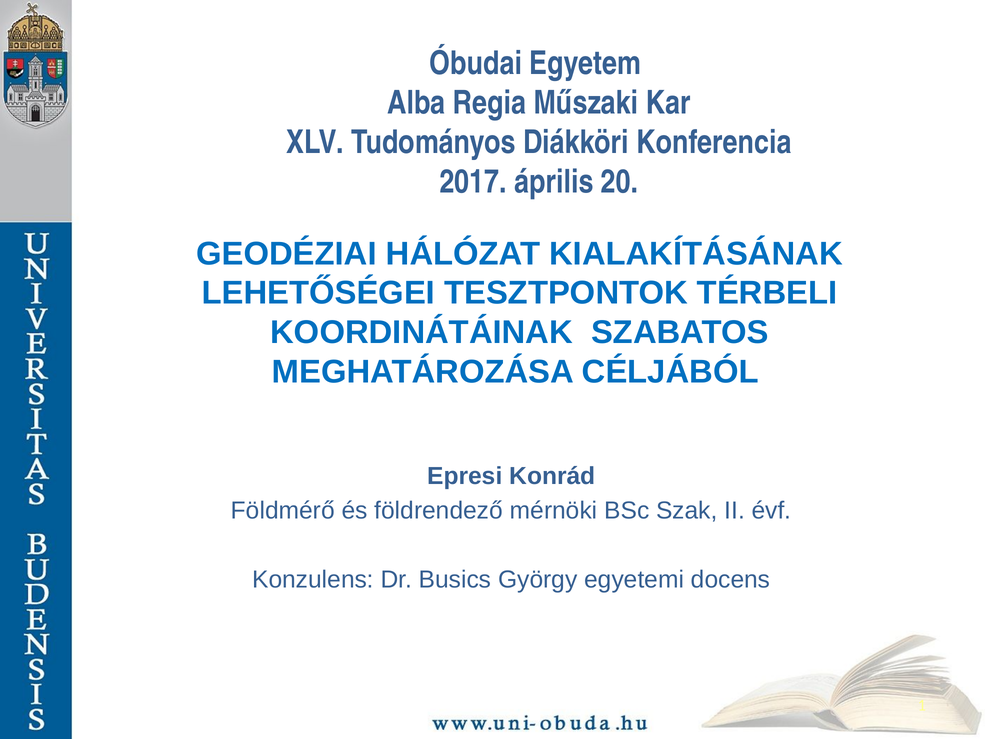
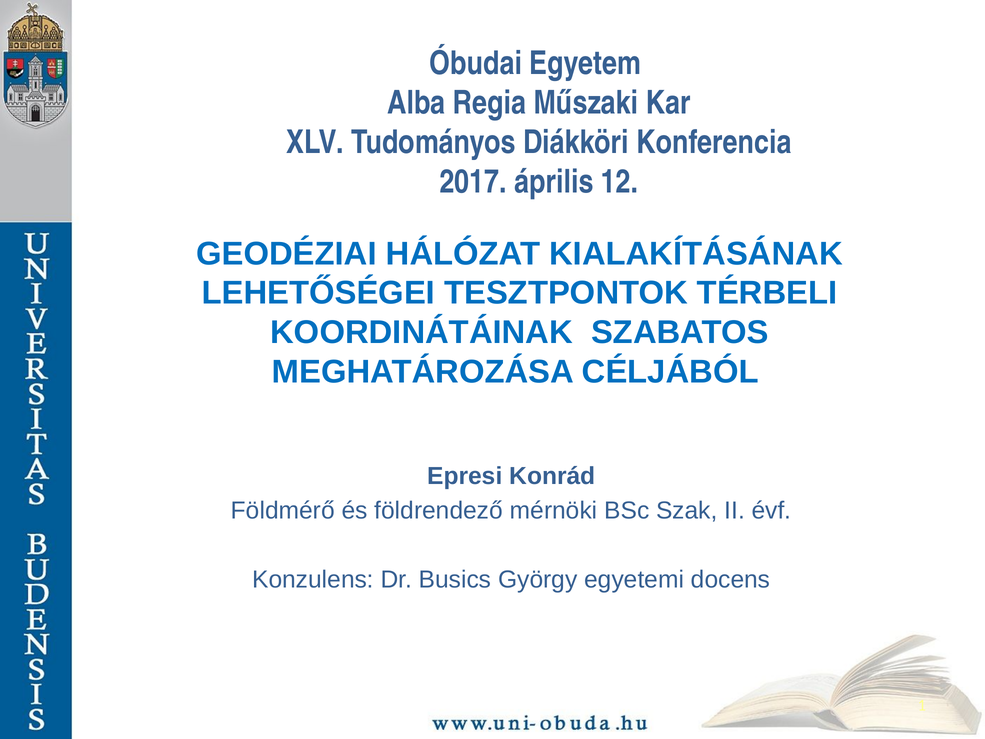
20: 20 -> 12
